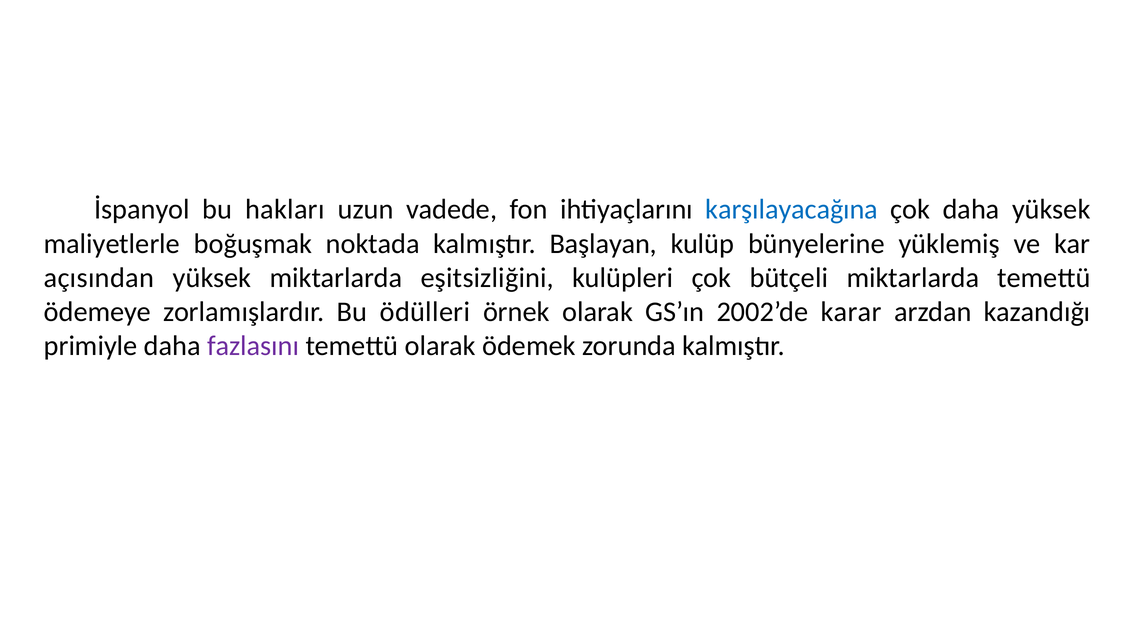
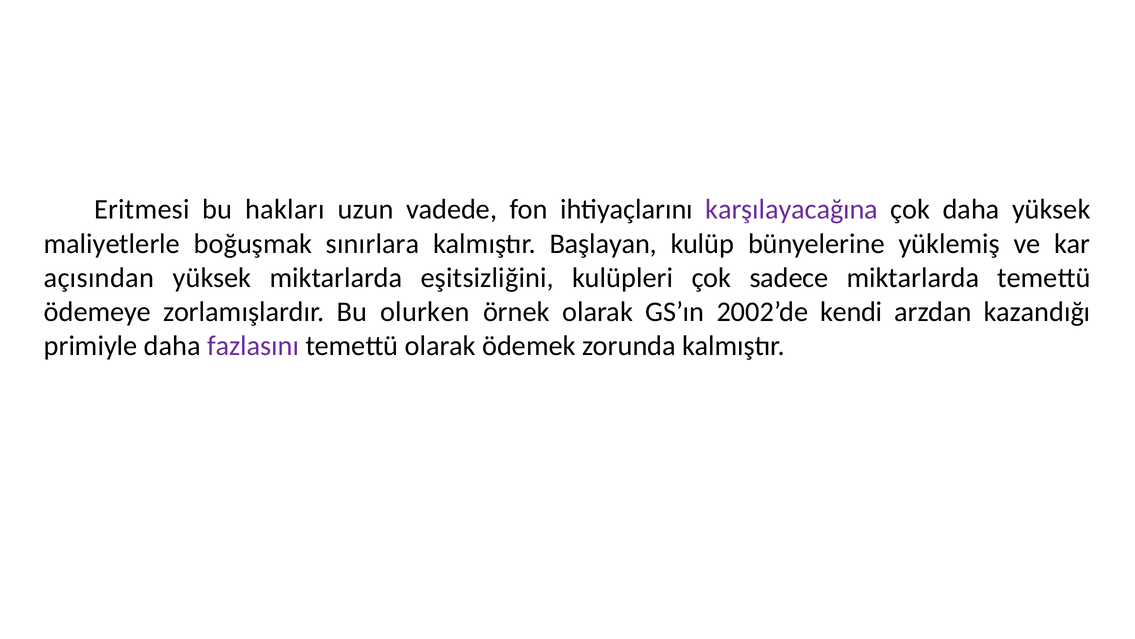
İspanyol: İspanyol -> Eritmesi
karşılayacağına colour: blue -> purple
noktada: noktada -> sınırlara
bütçeli: bütçeli -> sadece
ödülleri: ödülleri -> olurken
karar: karar -> kendi
